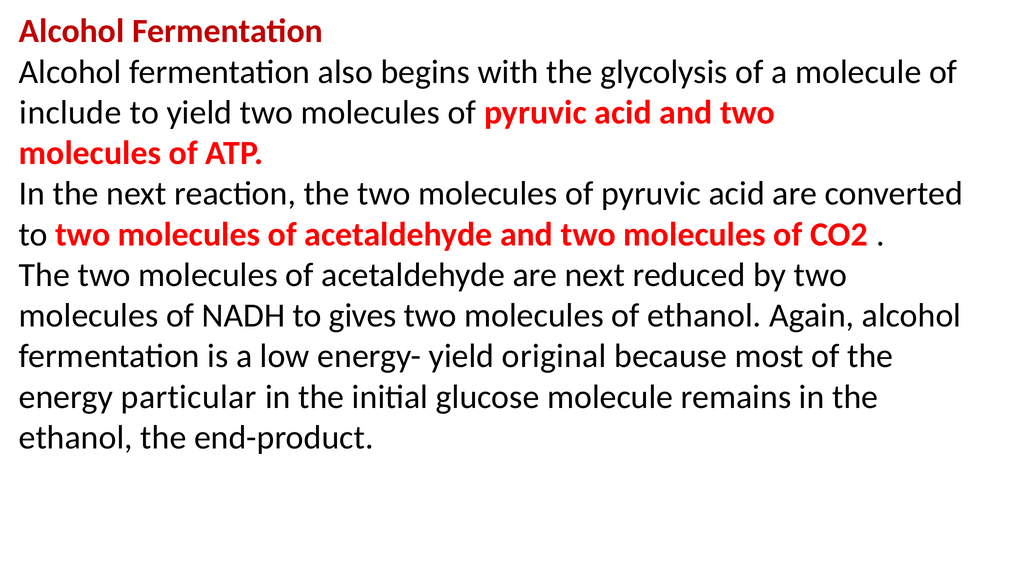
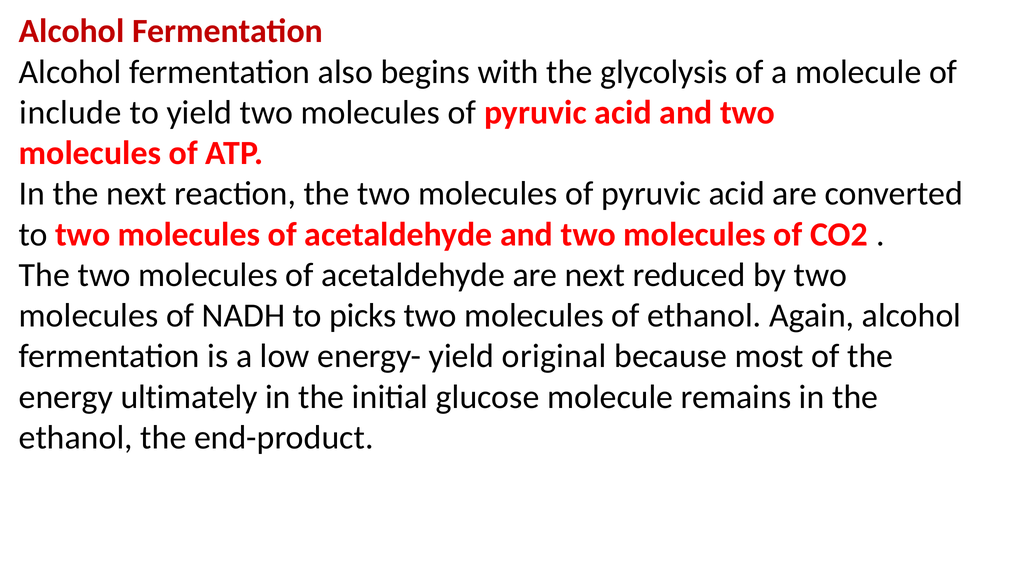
gives: gives -> picks
particular: particular -> ultimately
